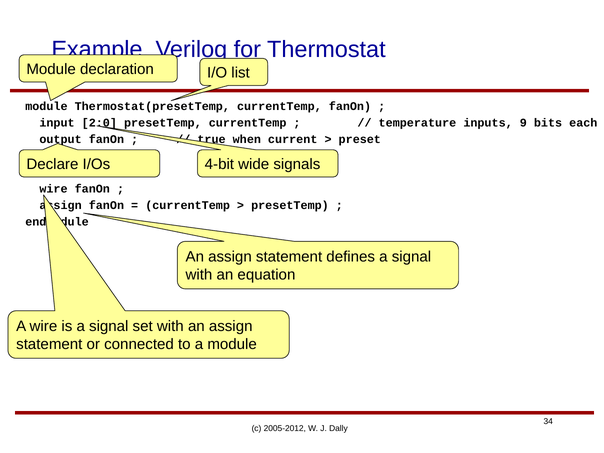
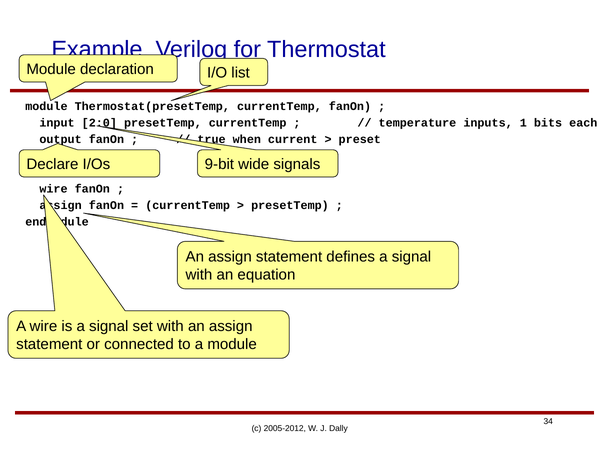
9: 9 -> 1
4-bit: 4-bit -> 9-bit
